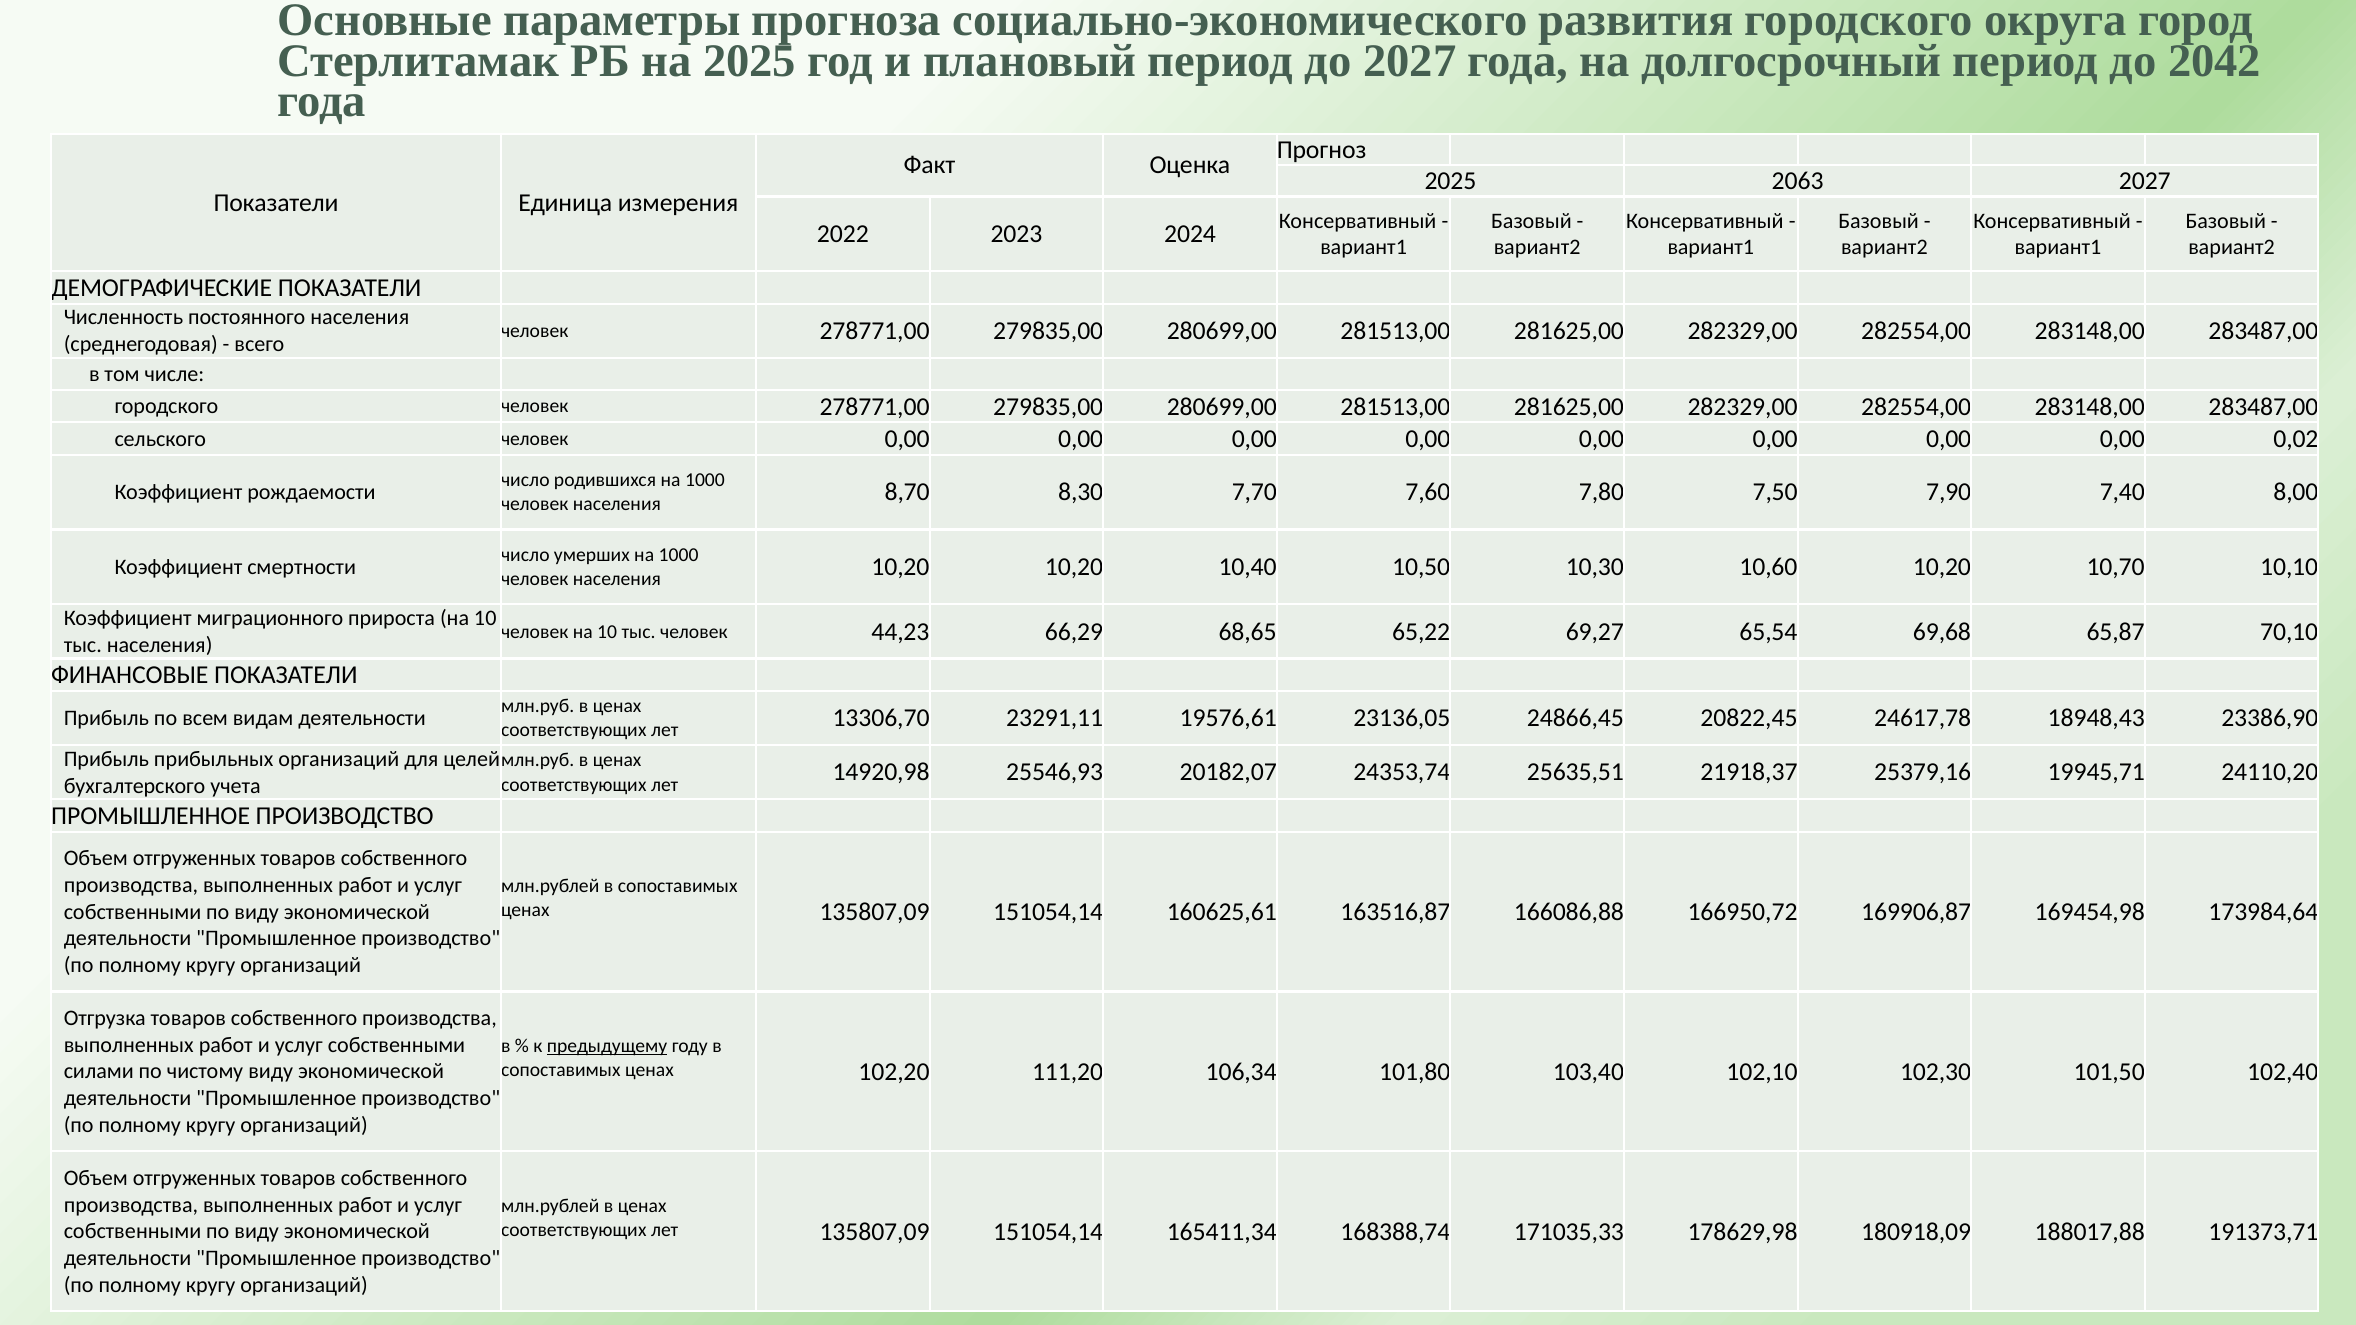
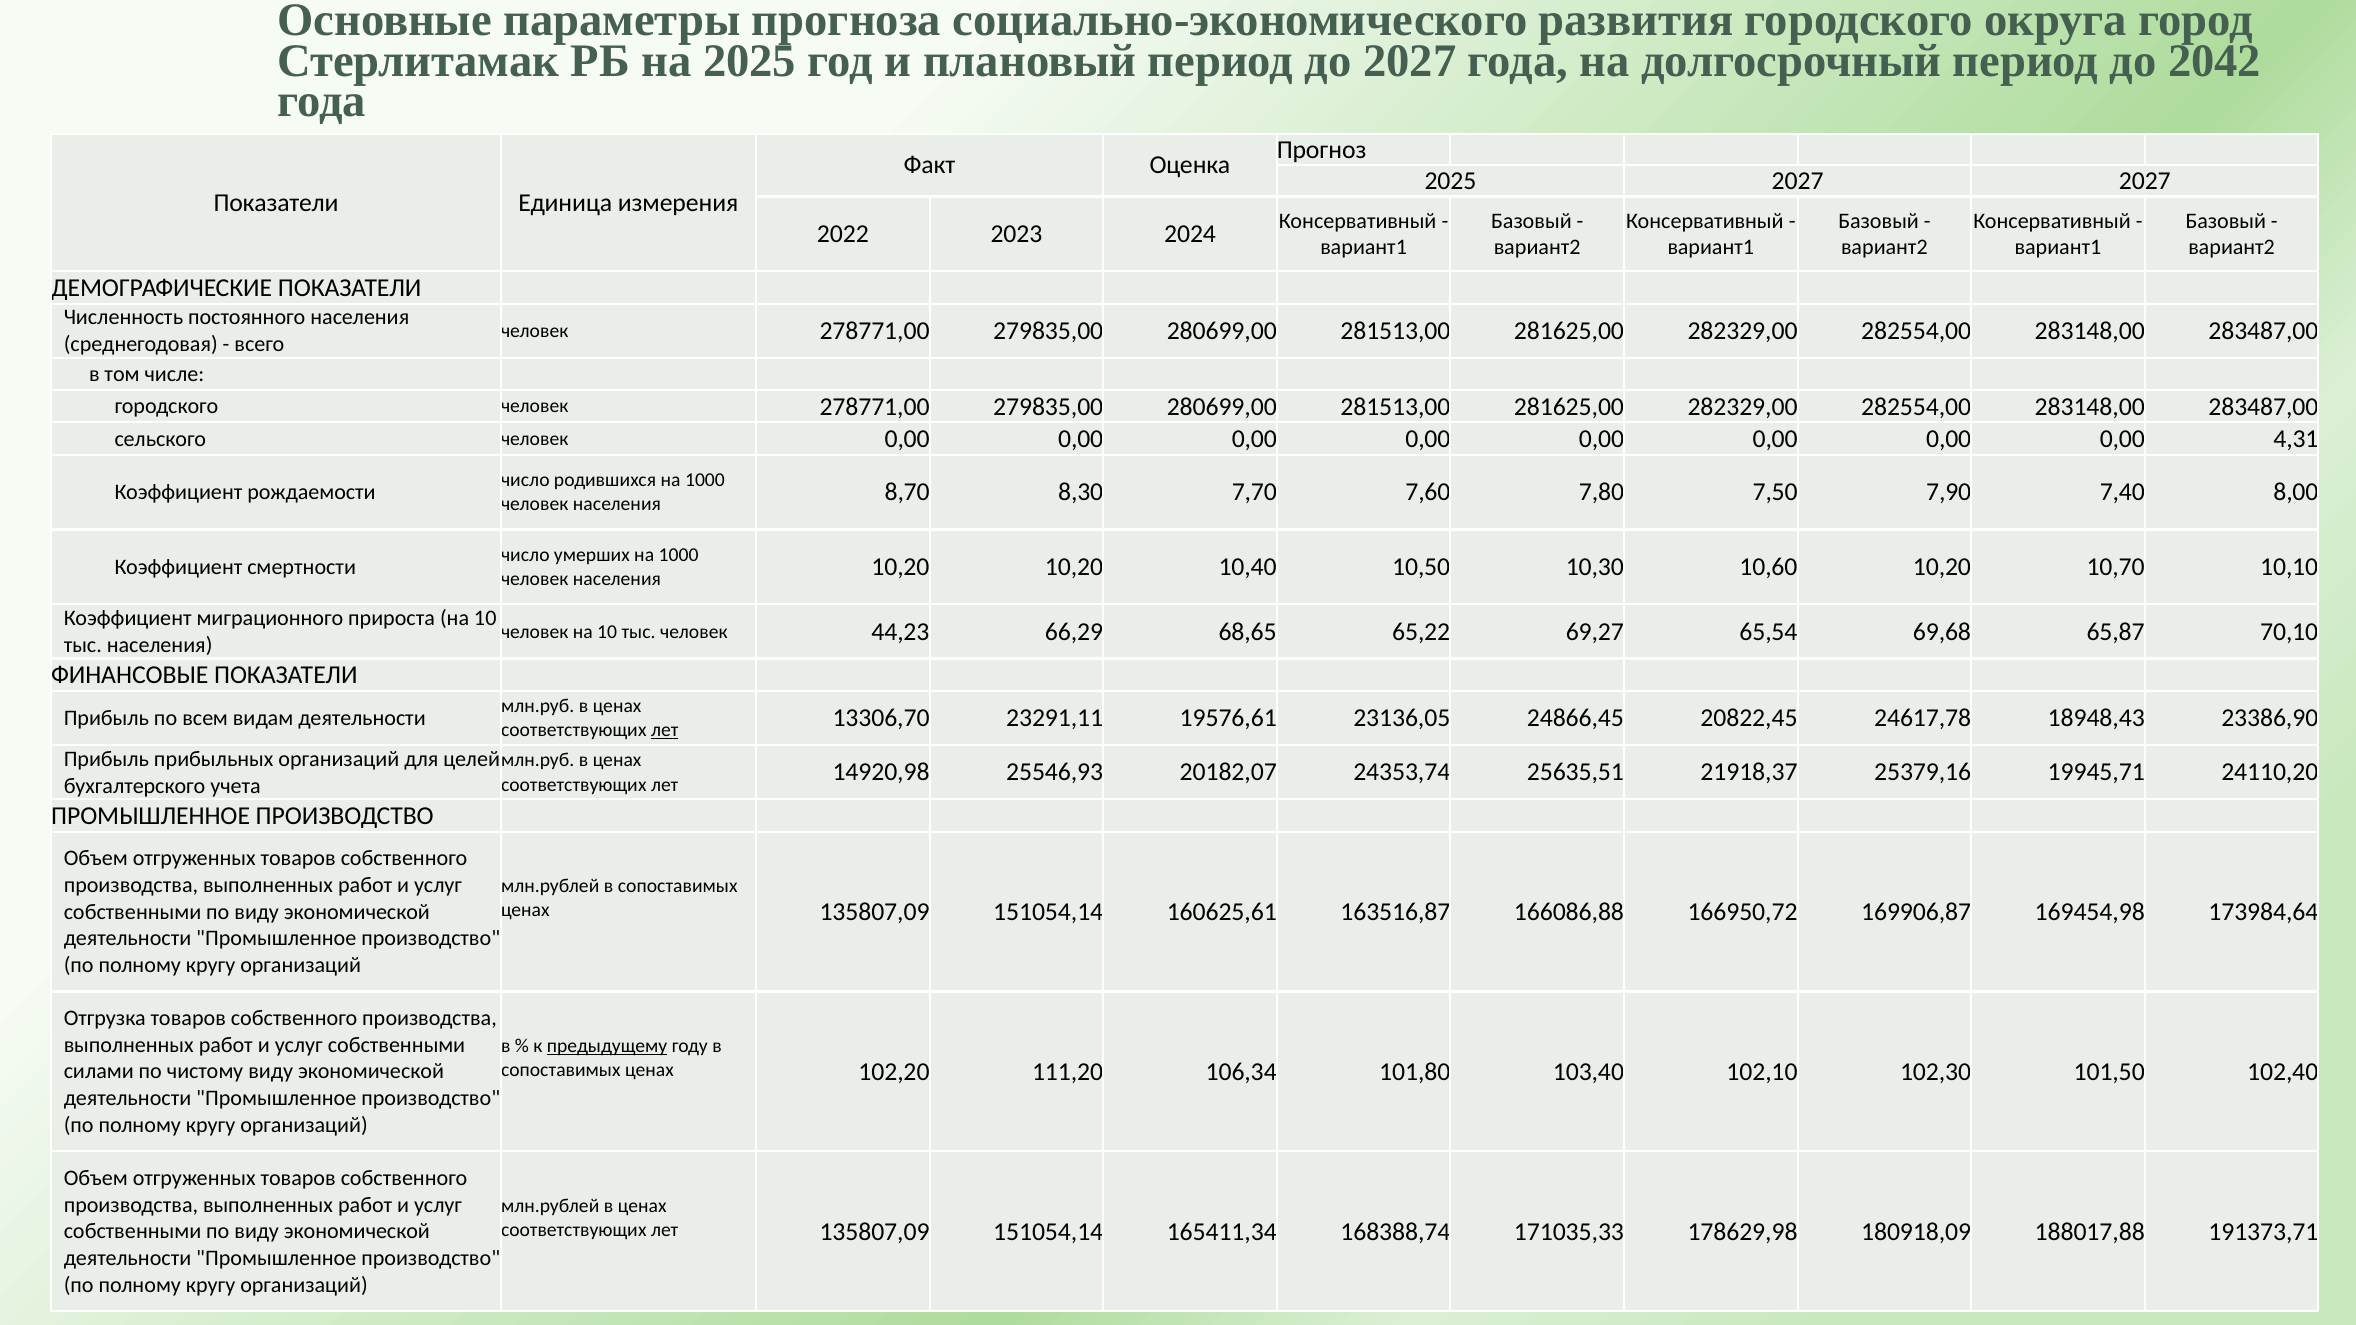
2025 2063: 2063 -> 2027
0,02: 0,02 -> 4,31
лет at (665, 730) underline: none -> present
